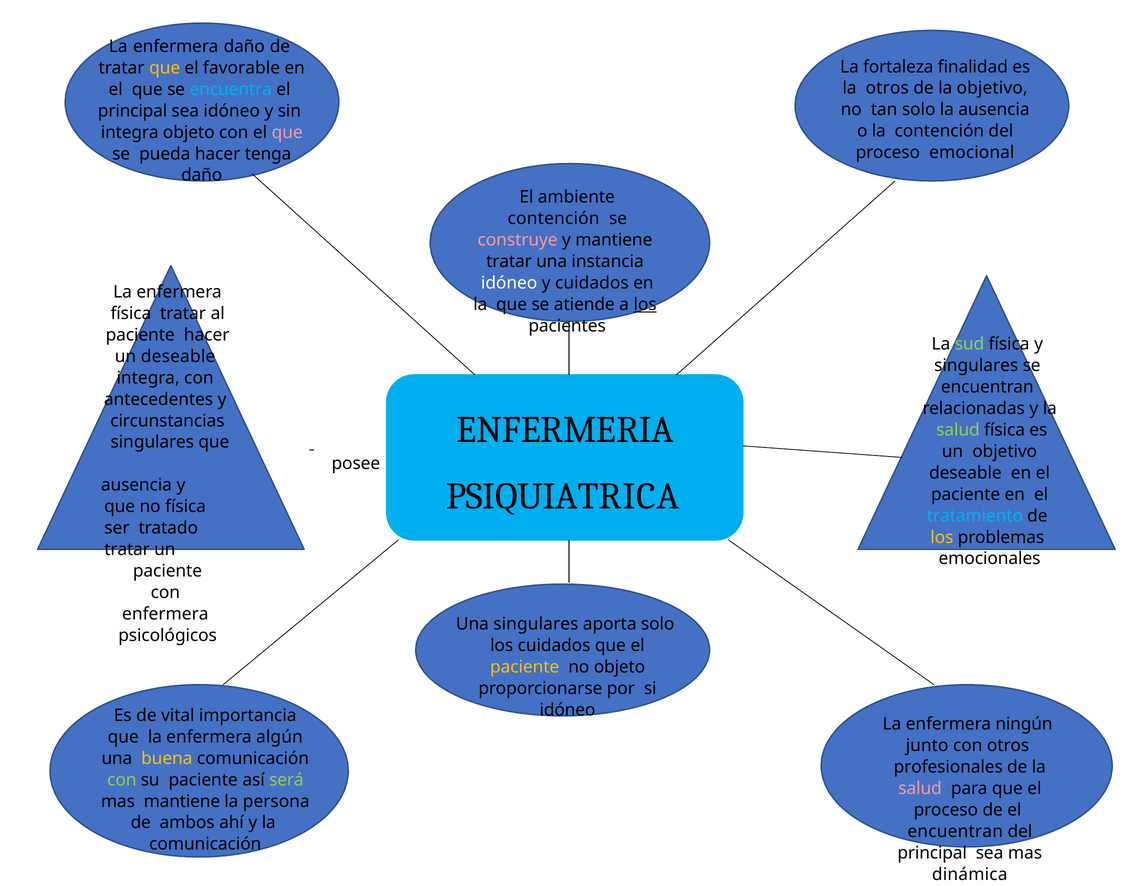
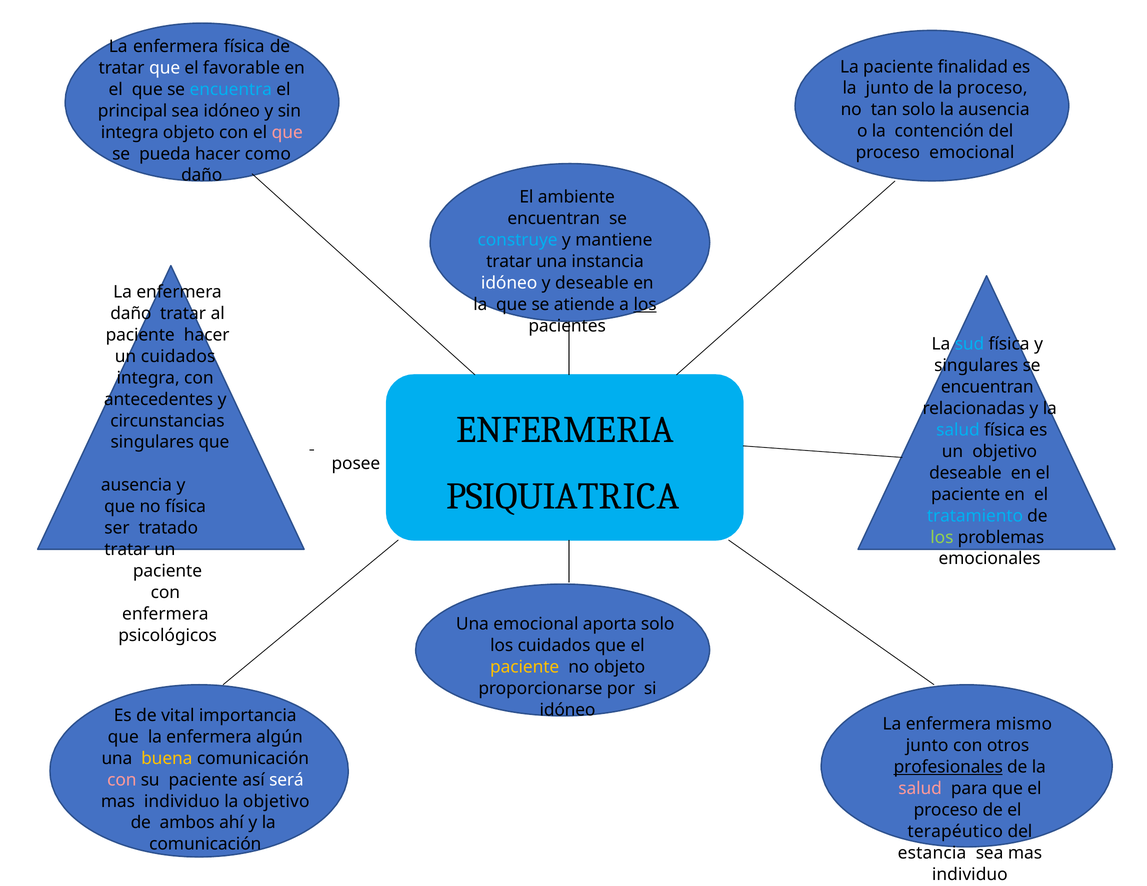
enfermera daño: daño -> física
La fortaleza: fortaleza -> paciente
que at (165, 68) colour: yellow -> white
la otros: otros -> junto
la objetivo: objetivo -> proceso
tenga: tenga -> como
contención at (554, 219): contención -> encuentran
construye colour: pink -> light blue
y cuidados: cuidados -> deseable
física at (131, 314): física -> daño
sud colour: light green -> light blue
un deseable: deseable -> cuidados
salud at (958, 430) colour: light green -> light blue
los at (942, 537) colour: yellow -> light green
Una singulares: singulares -> emocional
ningún: ningún -> mismo
profesionales underline: none -> present
con at (122, 780) colour: light green -> pink
será colour: light green -> white
mantiene at (182, 802): mantiene -> individuo
la persona: persona -> objetivo
encuentran at (955, 832): encuentran -> terapéutico
principal at (932, 853): principal -> estancia
dinámica at (970, 875): dinámica -> individuo
